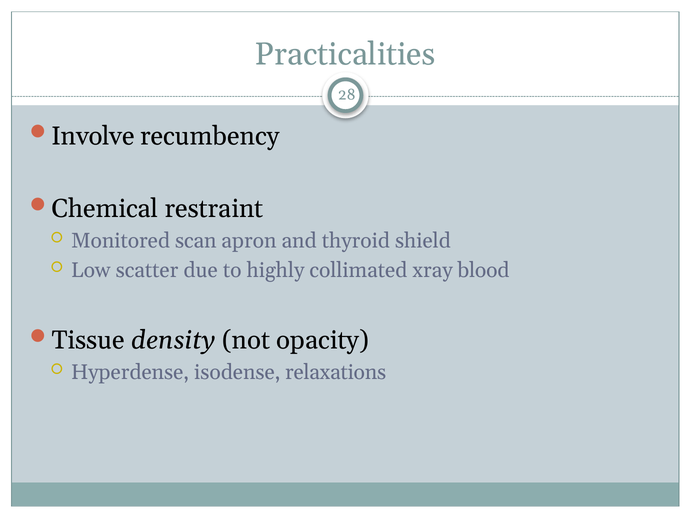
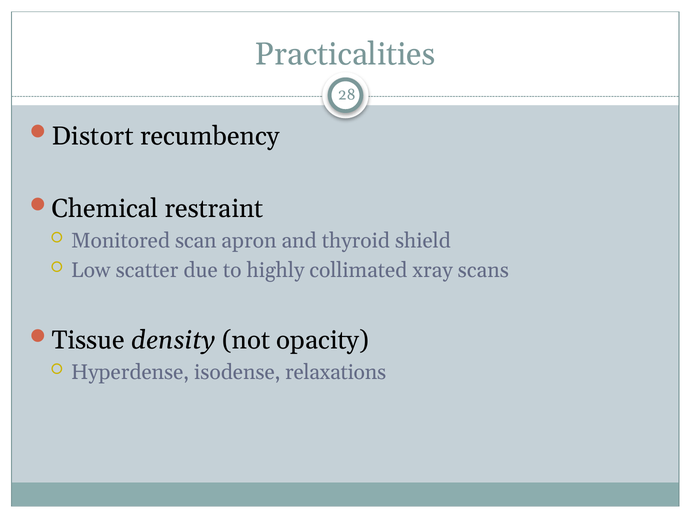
Involve: Involve -> Distort
blood: blood -> scans
